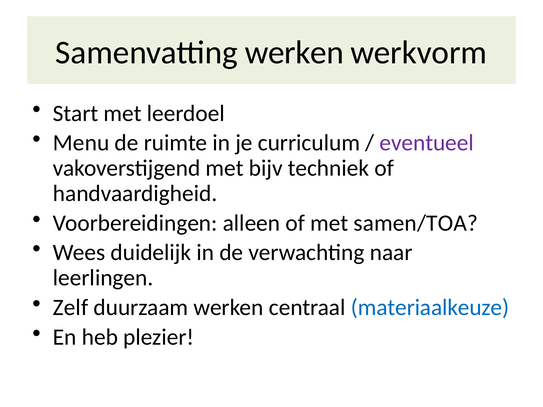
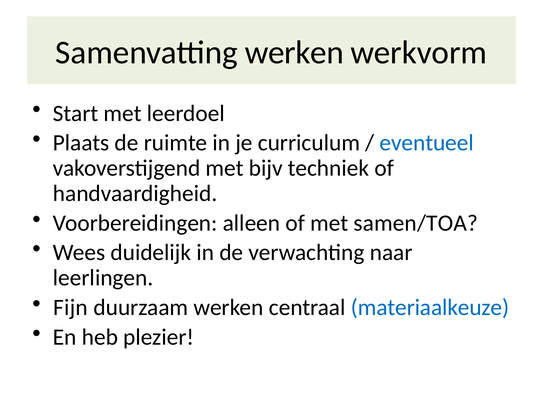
Menu: Menu -> Plaats
eventueel colour: purple -> blue
Zelf: Zelf -> Fijn
